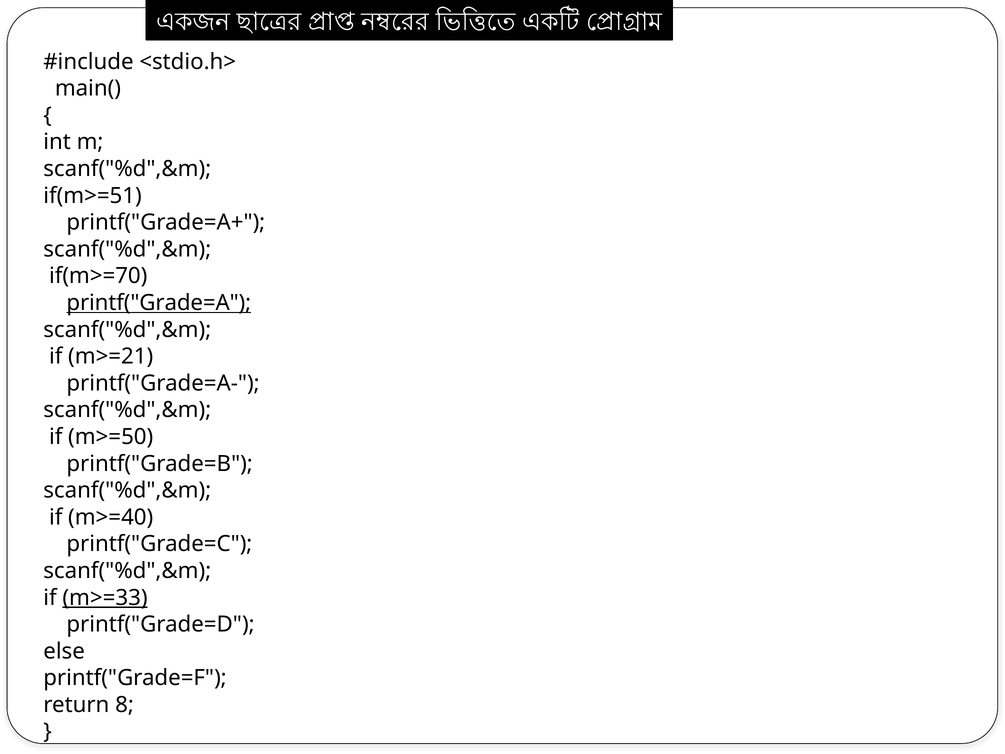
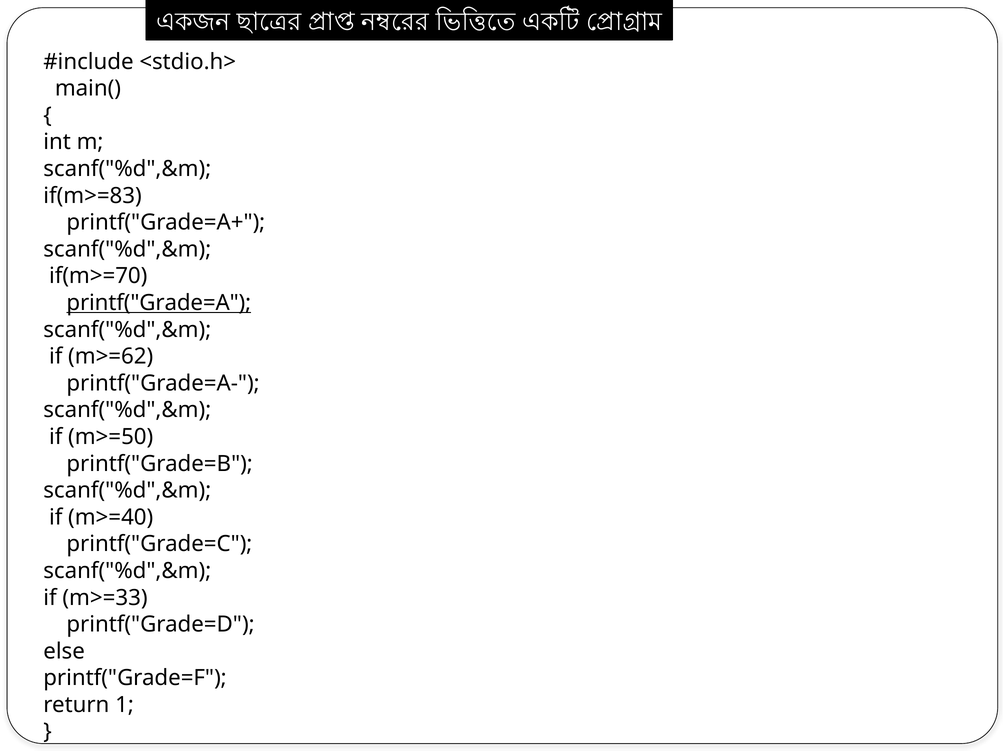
if(m>=51: if(m>=51 -> if(m>=83
m>=21: m>=21 -> m>=62
m>=33 underline: present -> none
8: 8 -> 1
